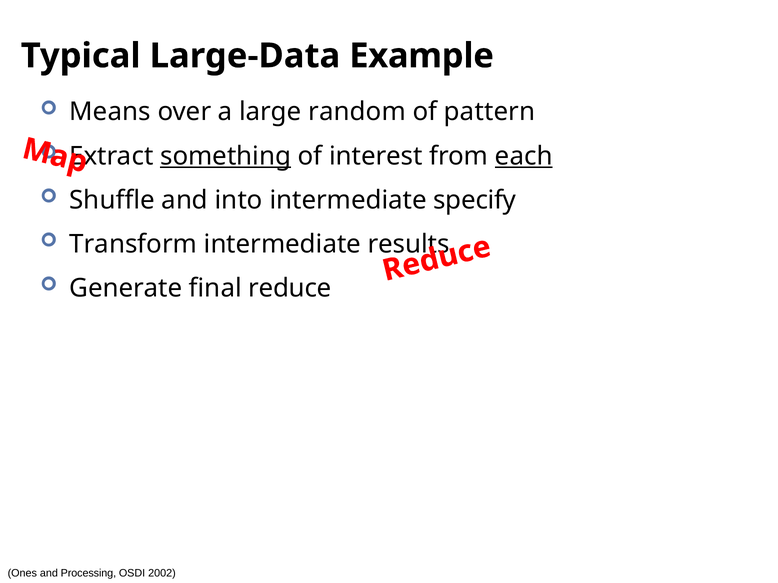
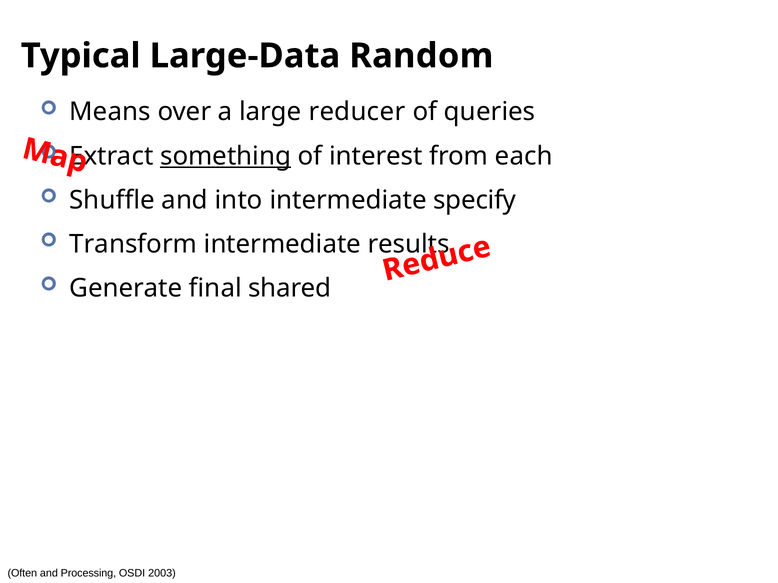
Example: Example -> Random
random: random -> reducer
pattern: pattern -> queries
each underline: present -> none
reduce: reduce -> shared
Ones: Ones -> Often
2002: 2002 -> 2003
